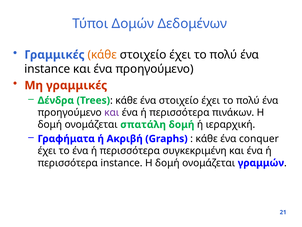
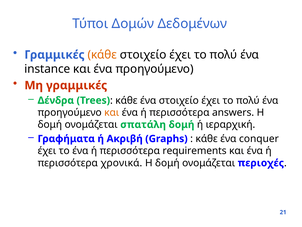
και at (112, 112) colour: purple -> orange
πινάκων: πινάκων -> answers
συγκεκριμένη: συγκεκριμένη -> requirements
περισσότερα instance: instance -> χρονικά
γραμμών: γραμμών -> περιοχές
